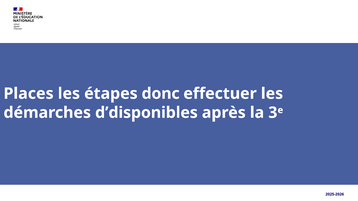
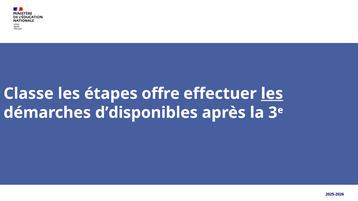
Places: Places -> Classe
donc: donc -> offre
les at (272, 94) underline: none -> present
